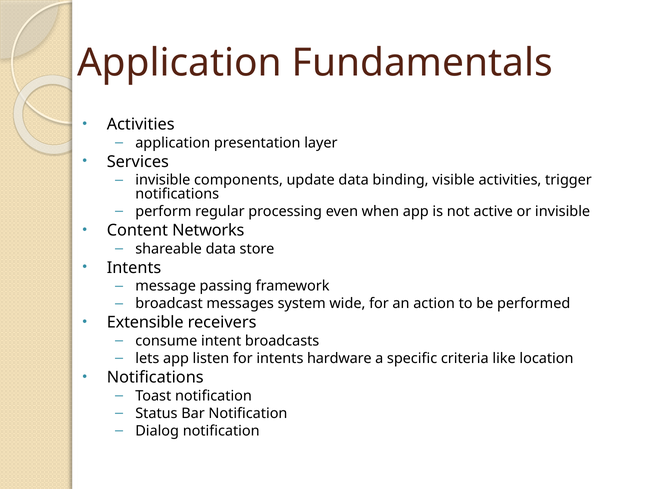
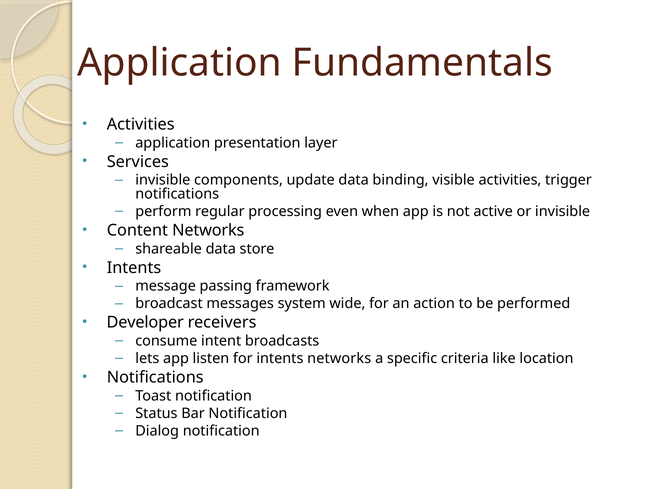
Extensible: Extensible -> Developer
intents hardware: hardware -> networks
